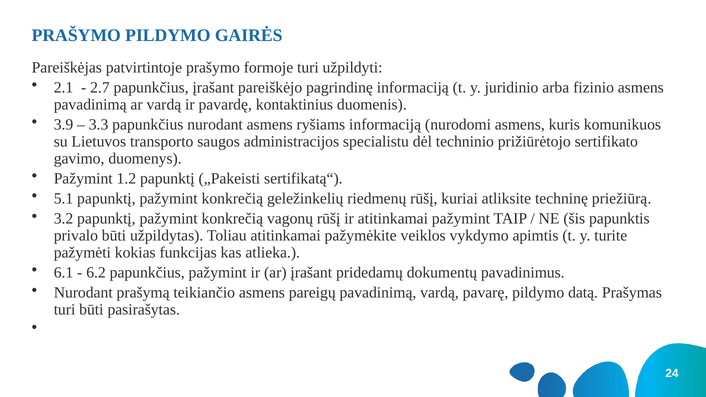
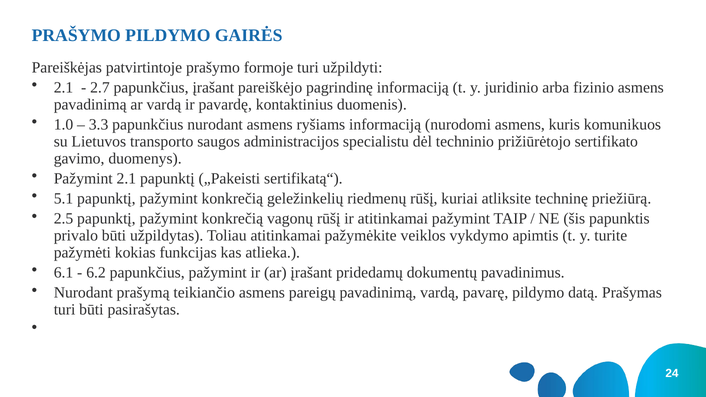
3.9: 3.9 -> 1.0
Pažymint 1.2: 1.2 -> 2.1
3.2: 3.2 -> 2.5
